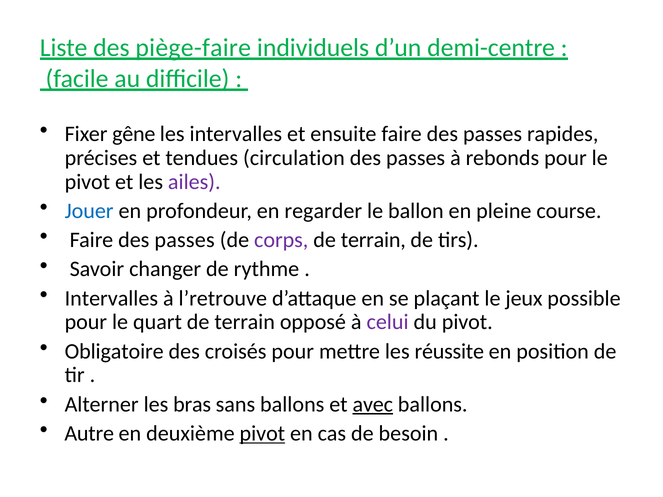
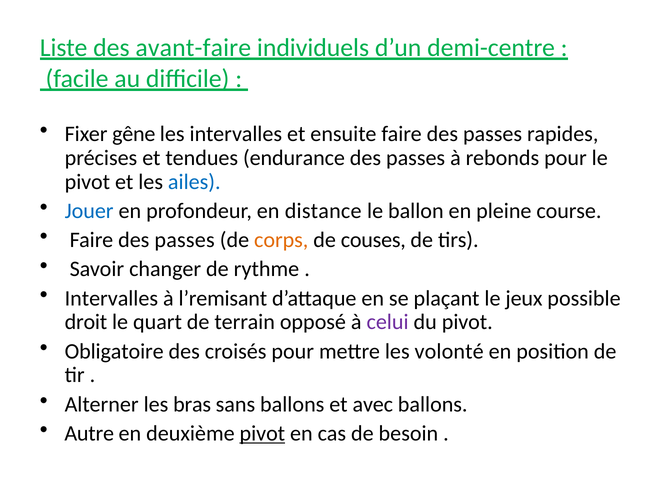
piège-faire: piège-faire -> avant-faire
circulation: circulation -> endurance
ailes colour: purple -> blue
regarder: regarder -> distance
corps colour: purple -> orange
terrain at (373, 240): terrain -> couses
l’retrouve: l’retrouve -> l’remisant
pour at (86, 322): pour -> droit
réussite: réussite -> volonté
avec underline: present -> none
